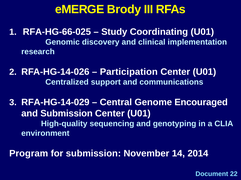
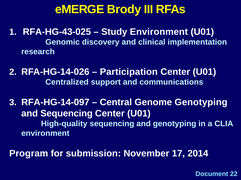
RFA-HG-66-025: RFA-HG-66-025 -> RFA-HG-43-025
Study Coordinating: Coordinating -> Environment
RFA-HG-14-029: RFA-HG-14-029 -> RFA-HG-14-097
Genome Encouraged: Encouraged -> Genotyping
and Submission: Submission -> Sequencing
14: 14 -> 17
